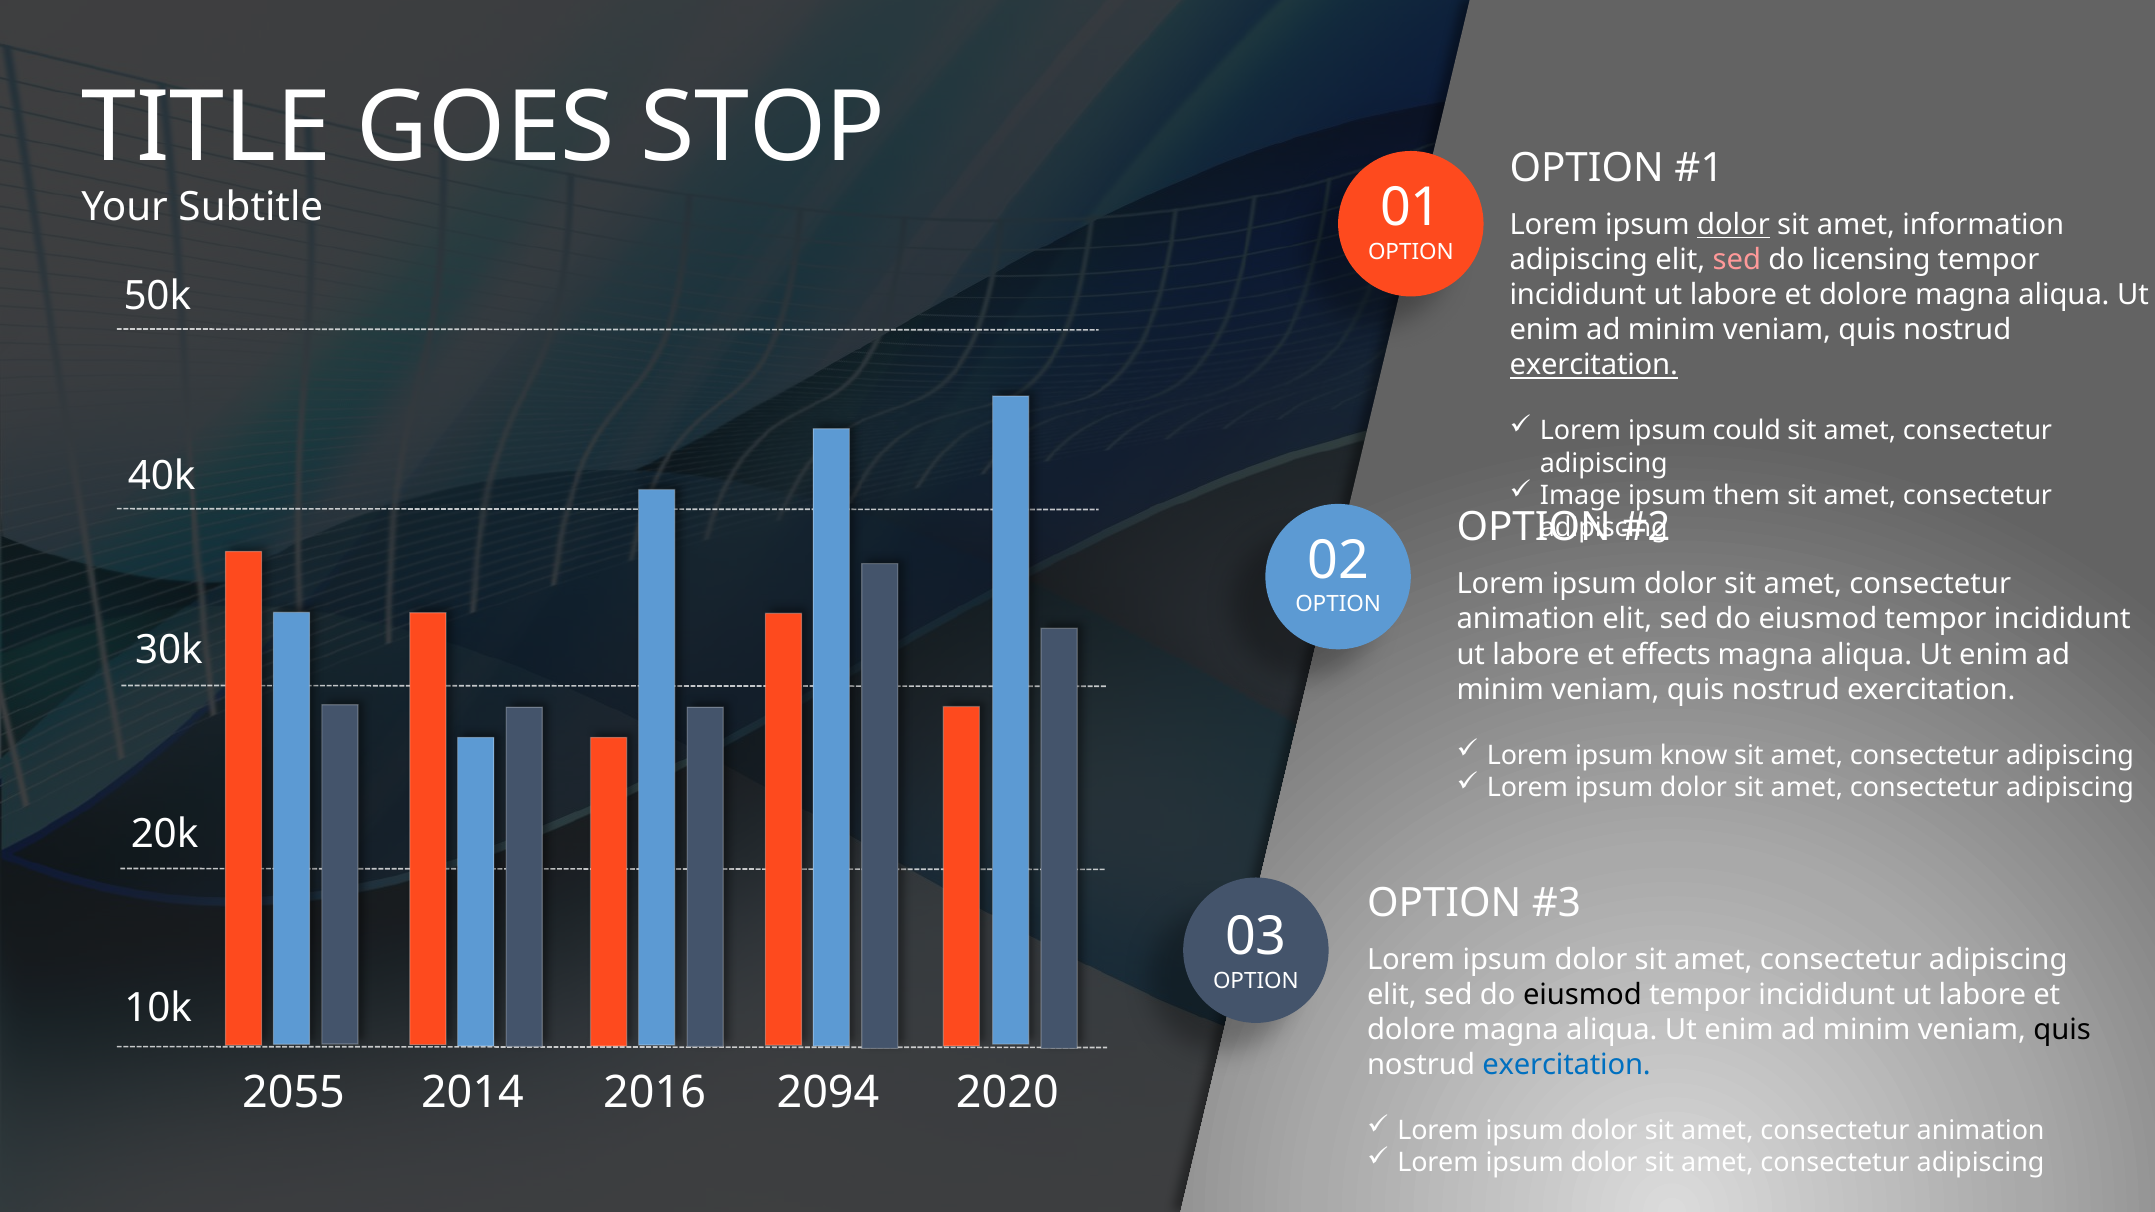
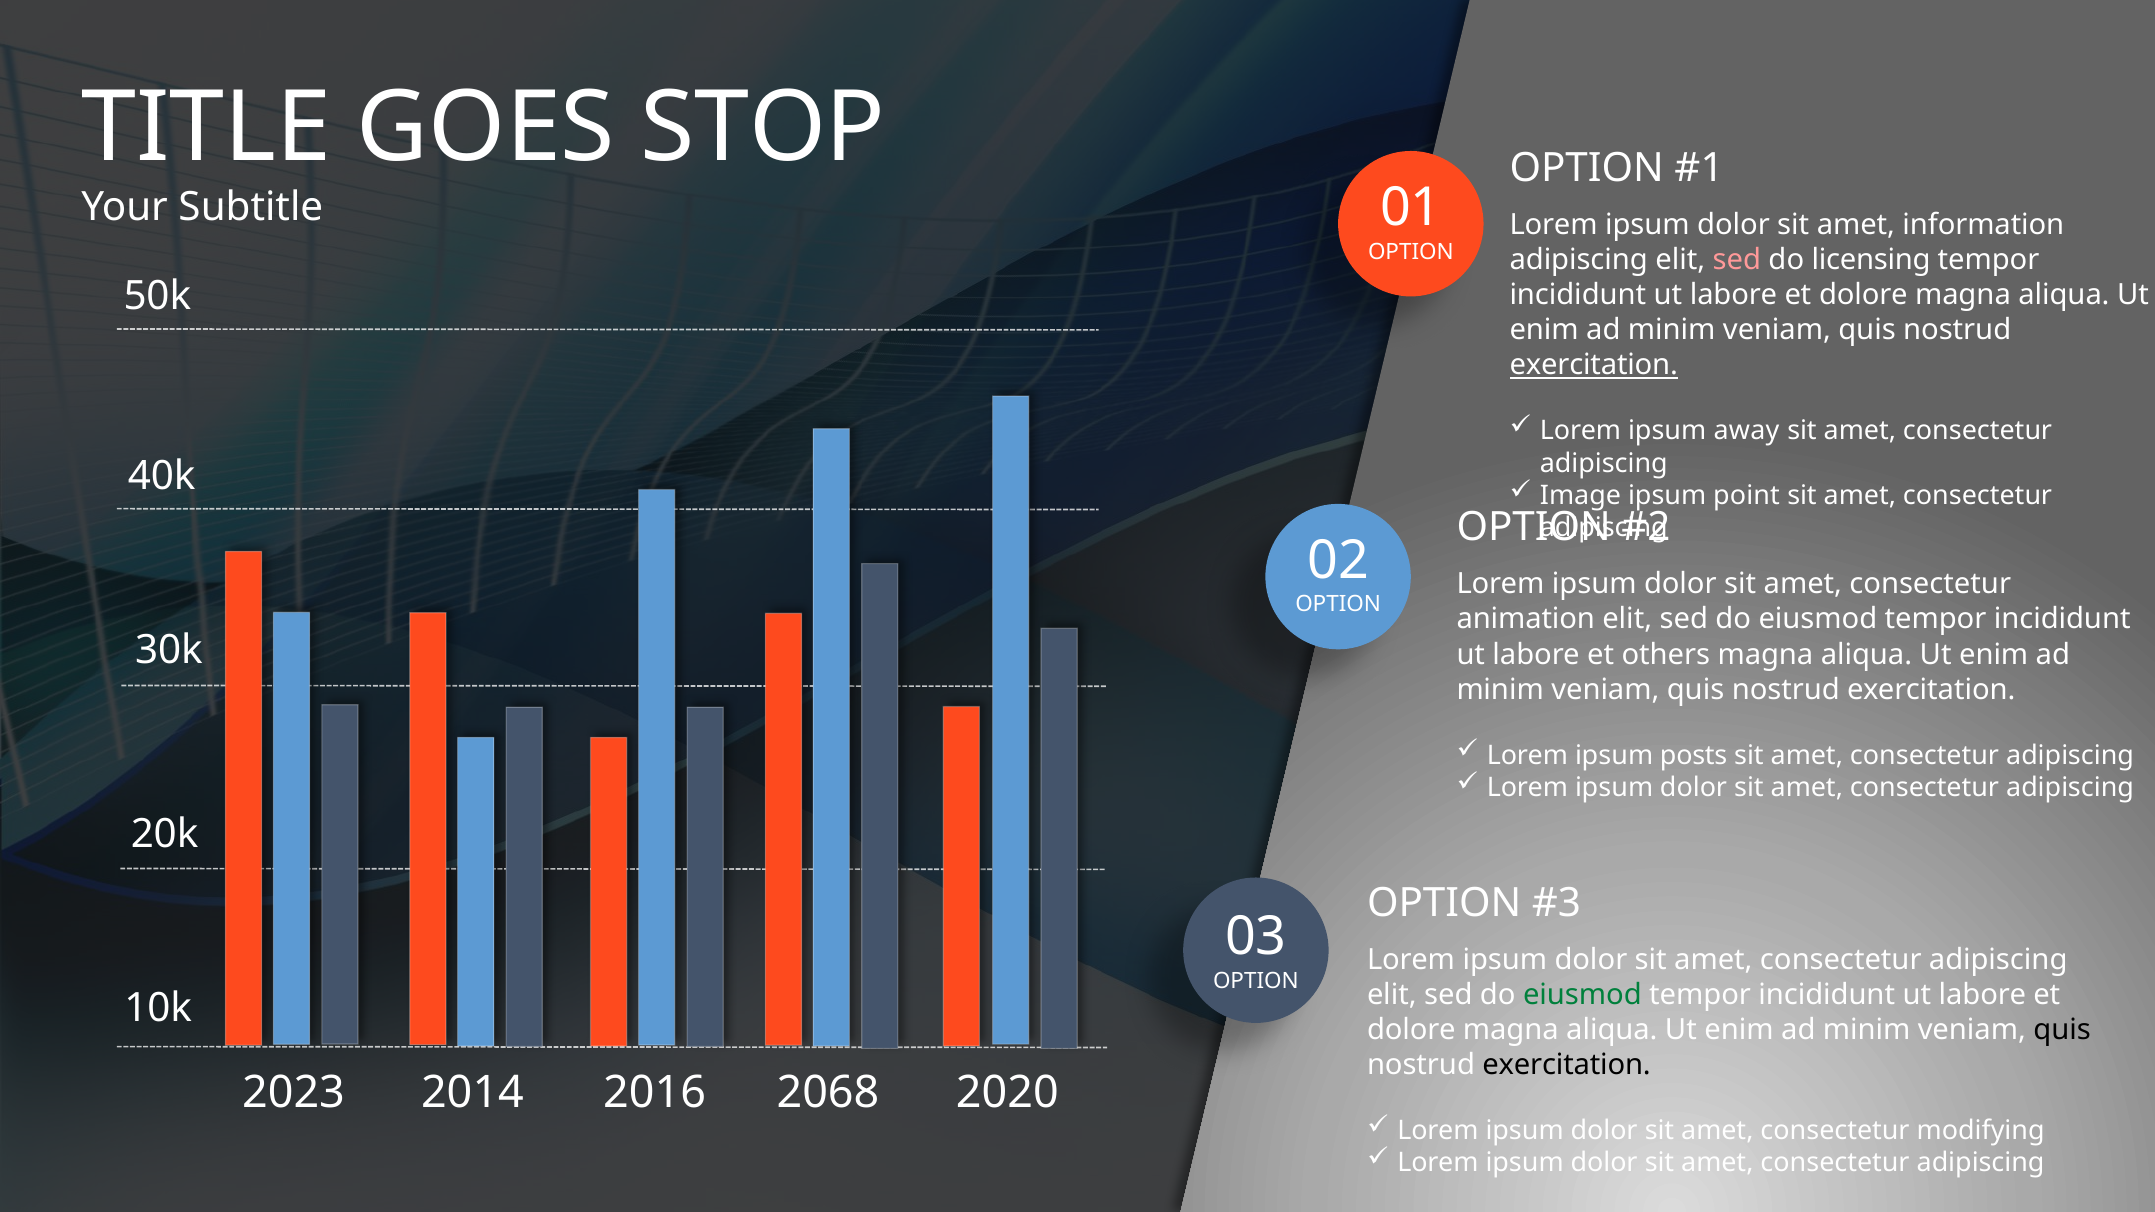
dolor at (1734, 225) underline: present -> none
could: could -> away
them: them -> point
effects: effects -> others
know: know -> posts
eiusmod at (1582, 995) colour: black -> green
exercitation at (1567, 1065) colour: blue -> black
2055: 2055 -> 2023
2094: 2094 -> 2068
animation at (1981, 1131): animation -> modifying
